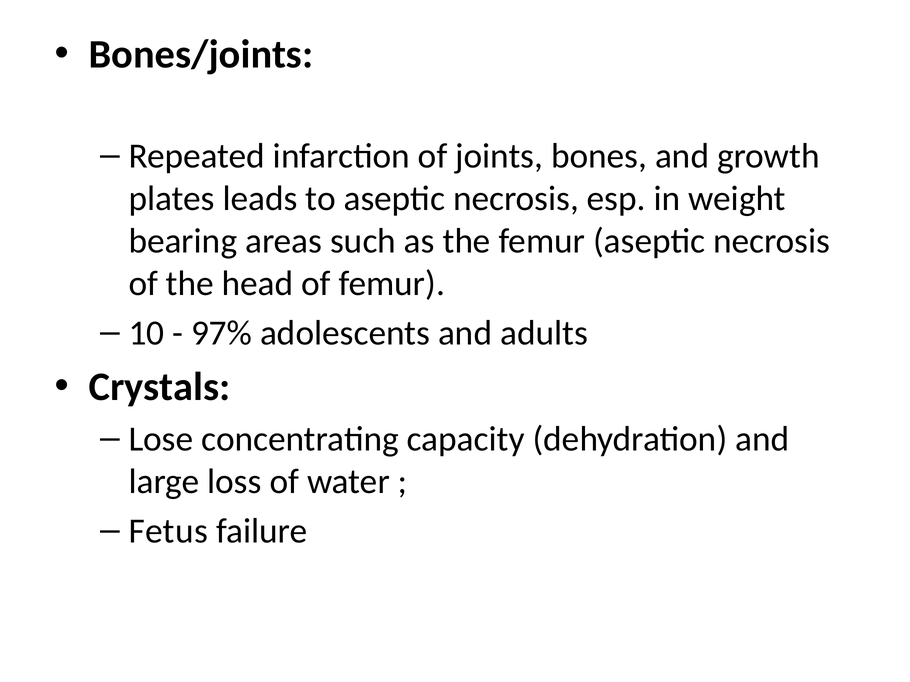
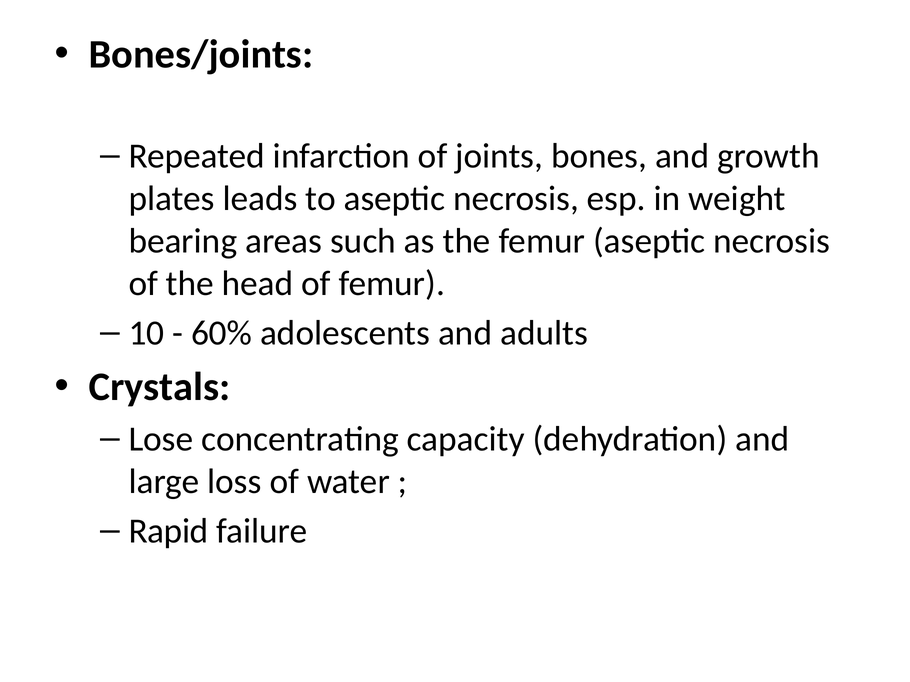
97%: 97% -> 60%
Fetus: Fetus -> Rapid
